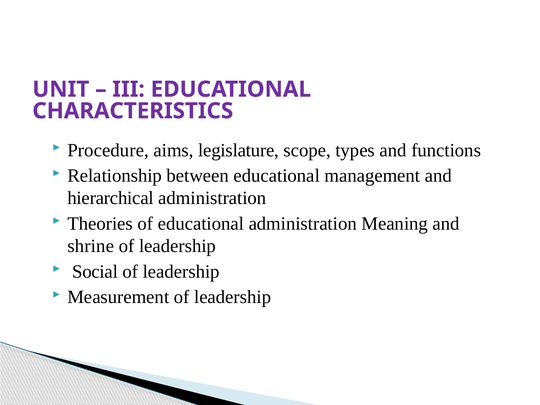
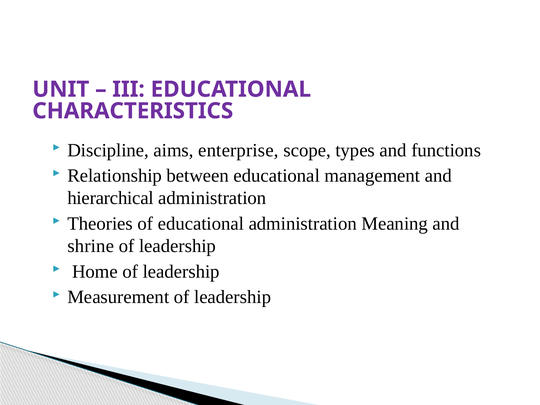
Procedure: Procedure -> Discipline
legislature: legislature -> enterprise
Social: Social -> Home
